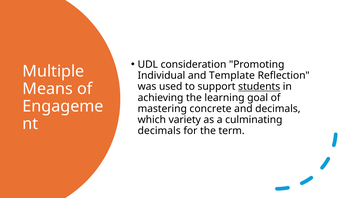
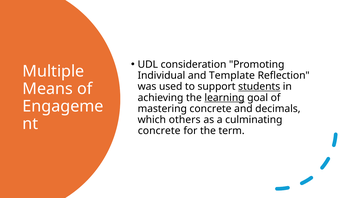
learning underline: none -> present
variety: variety -> others
decimals at (159, 131): decimals -> concrete
